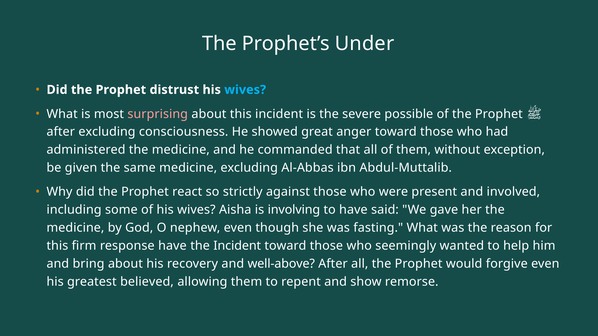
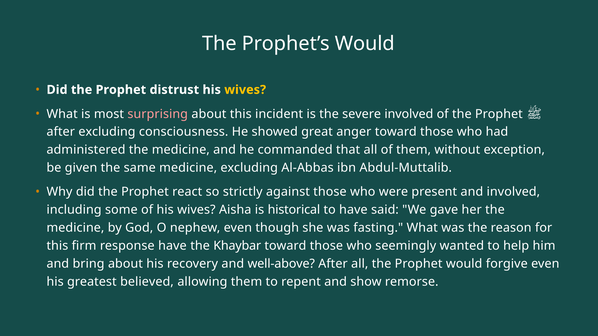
Prophet’s Under: Under -> Would
wives at (245, 90) colour: light blue -> yellow
severe possible: possible -> involved
involving: involving -> historical
the Incident: Incident -> Khaybar
